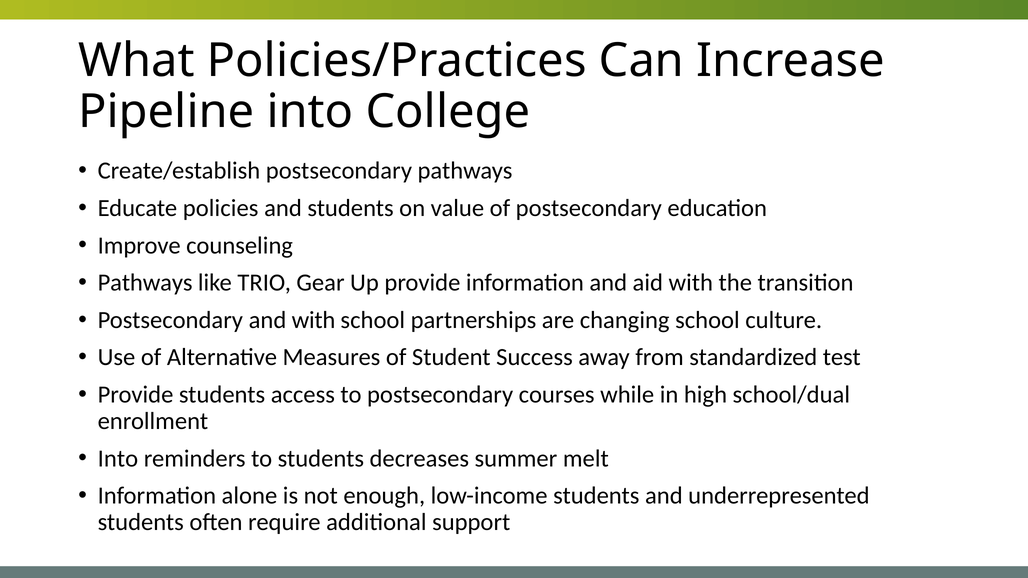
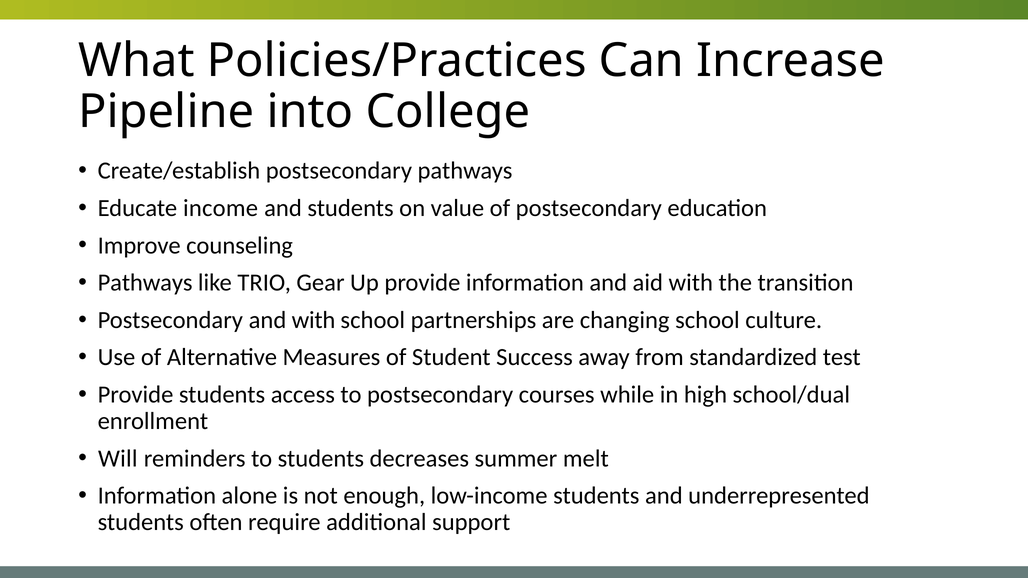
policies: policies -> income
Into at (118, 459): Into -> Will
